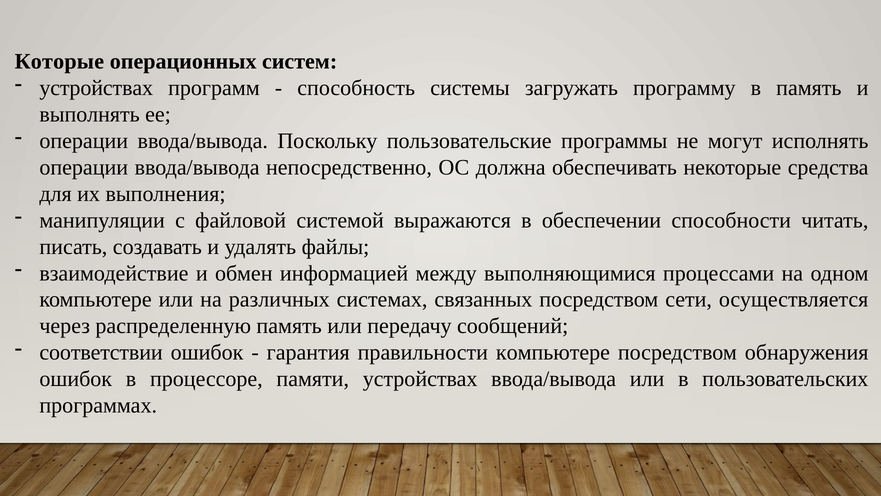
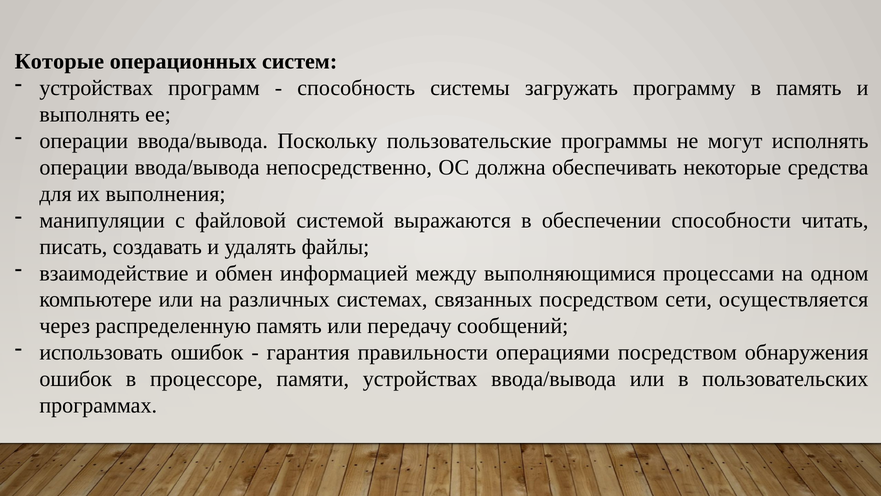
соответствии: соответствии -> использовать
правильности компьютере: компьютере -> операциями
